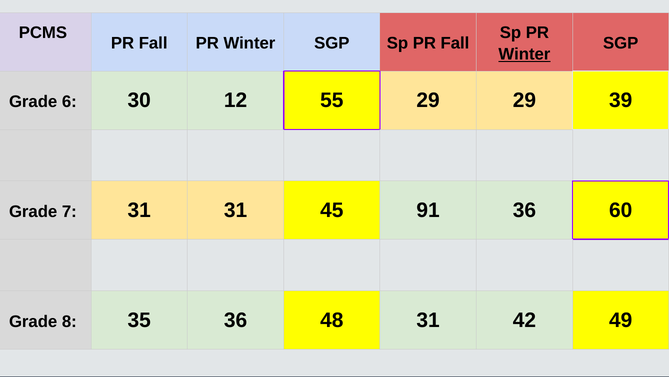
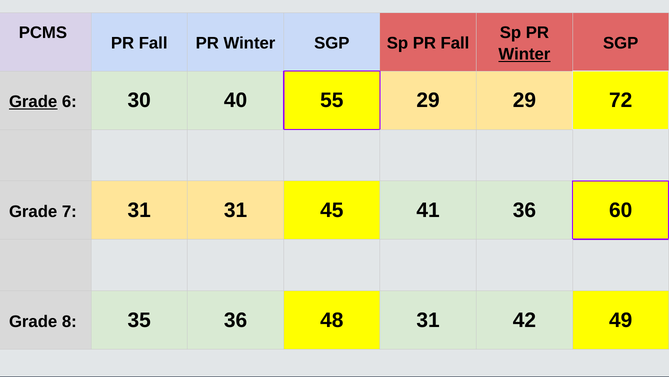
Grade at (33, 102) underline: none -> present
12: 12 -> 40
39: 39 -> 72
91: 91 -> 41
